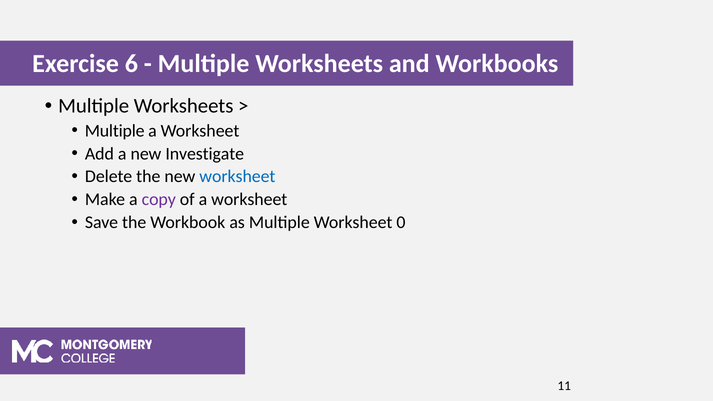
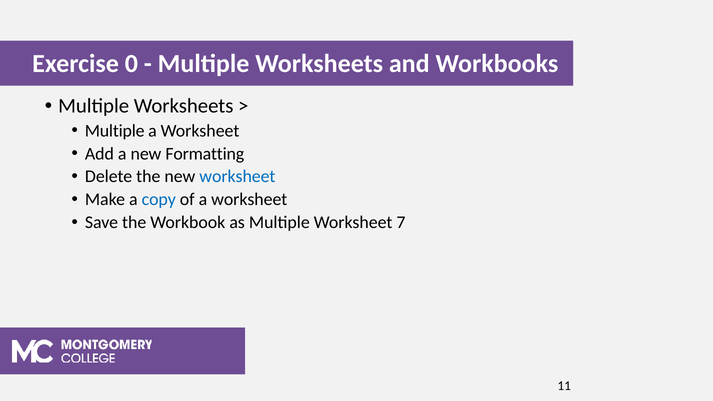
6: 6 -> 0
Investigate: Investigate -> Formatting
copy colour: purple -> blue
0: 0 -> 7
